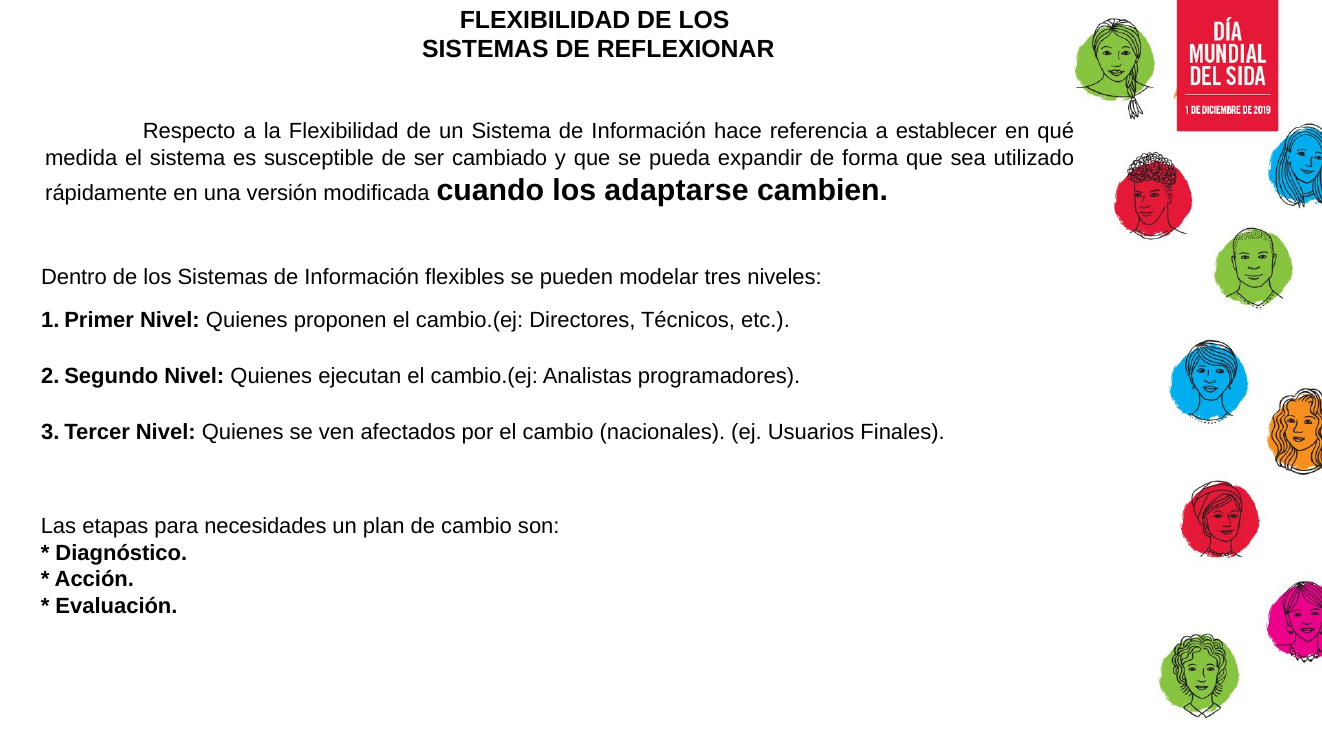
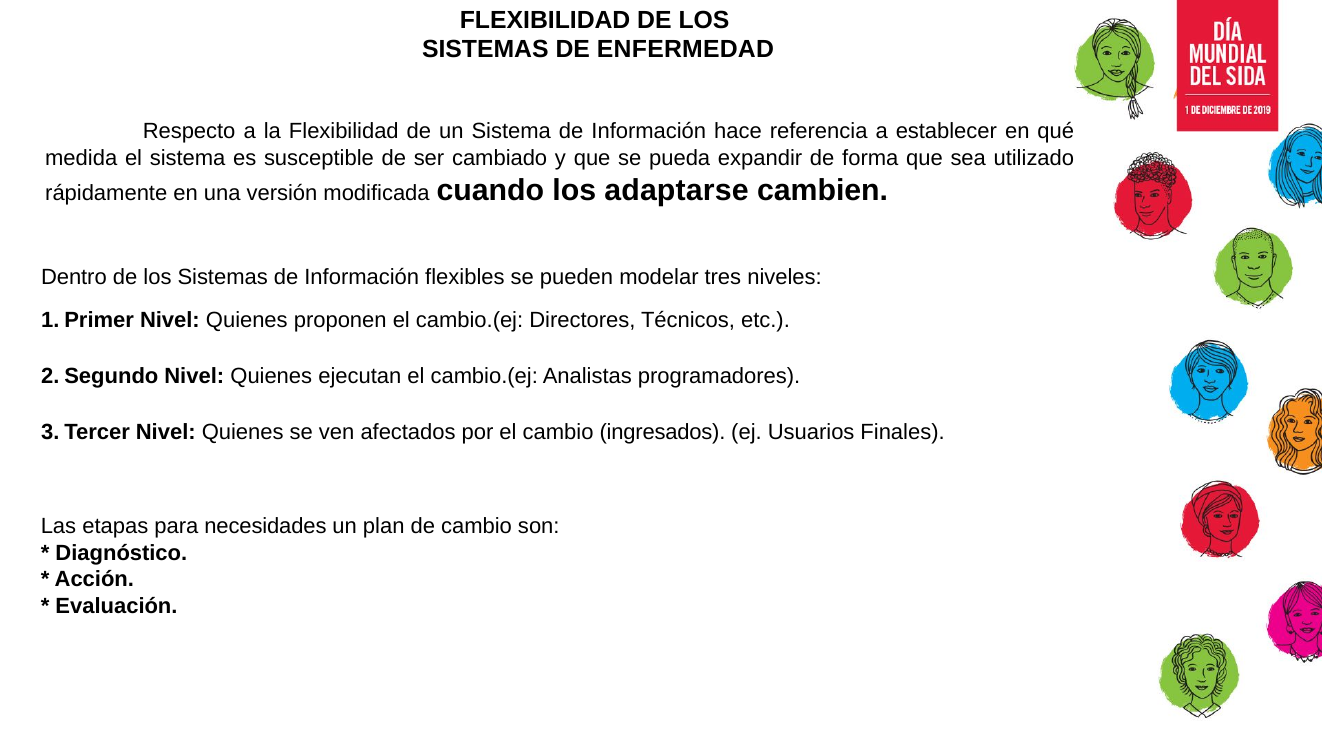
REFLEXIONAR: REFLEXIONAR -> ENFERMEDAD
nacionales: nacionales -> ingresados
